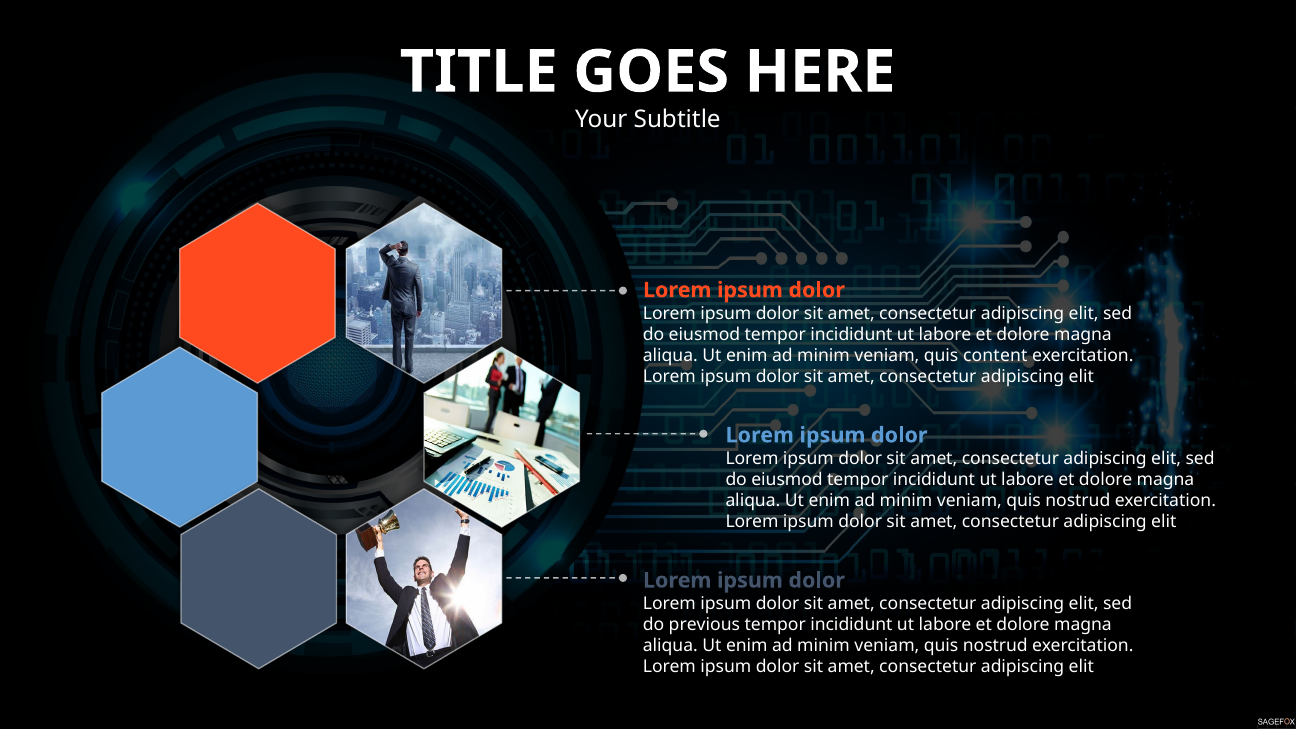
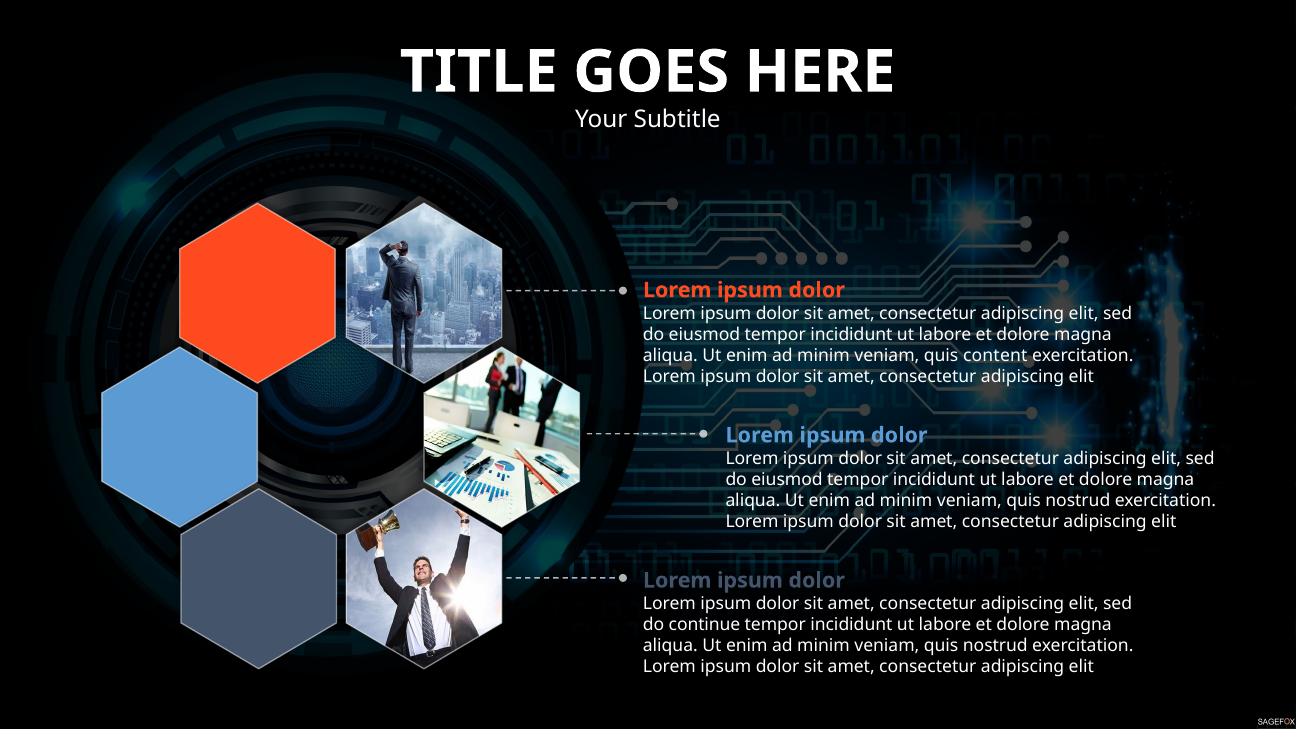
previous: previous -> continue
